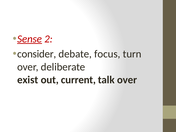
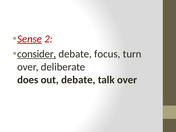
consider underline: none -> present
exist: exist -> does
out current: current -> debate
